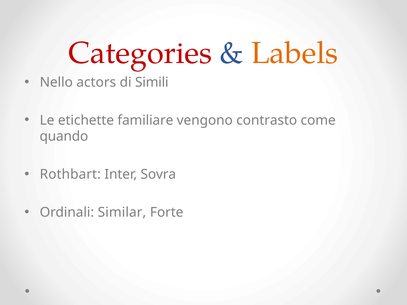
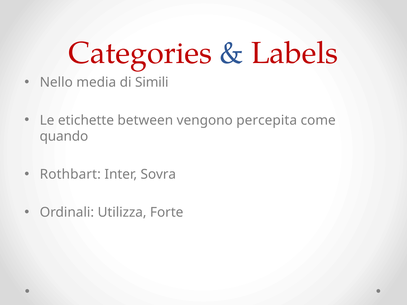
Labels colour: orange -> red
actors: actors -> media
familiare: familiare -> between
contrasto: contrasto -> percepita
Similar: Similar -> Utilizza
